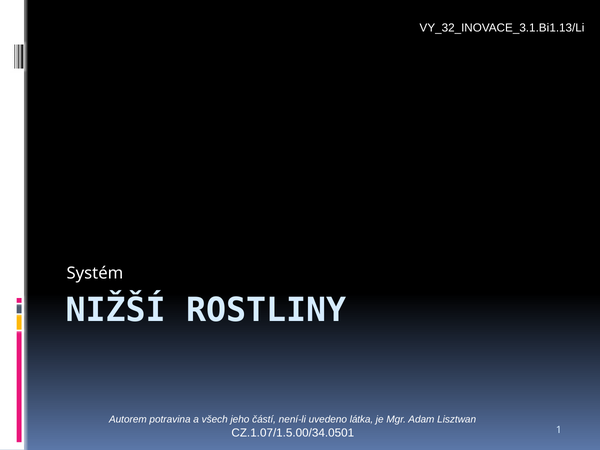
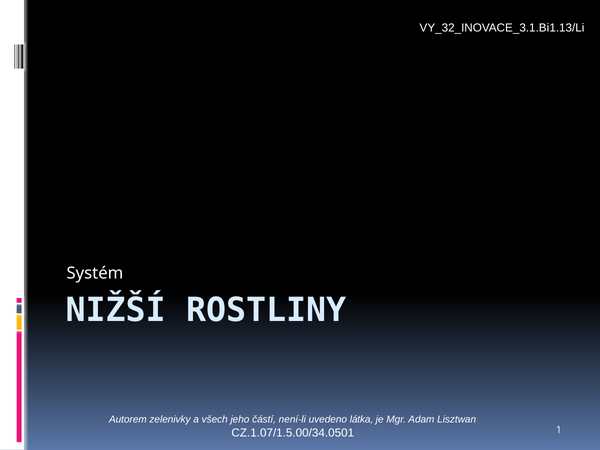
potravina: potravina -> zelenivky
